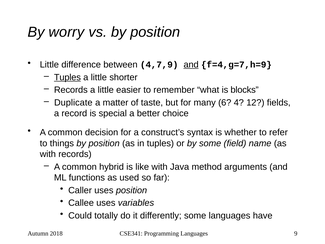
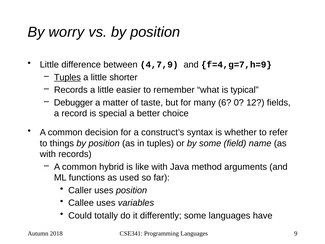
and at (191, 65) underline: present -> none
blocks: blocks -> typical
Duplicate: Duplicate -> Debugger
4: 4 -> 0
